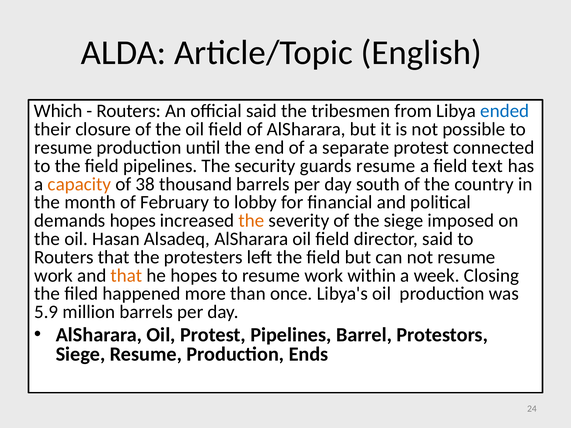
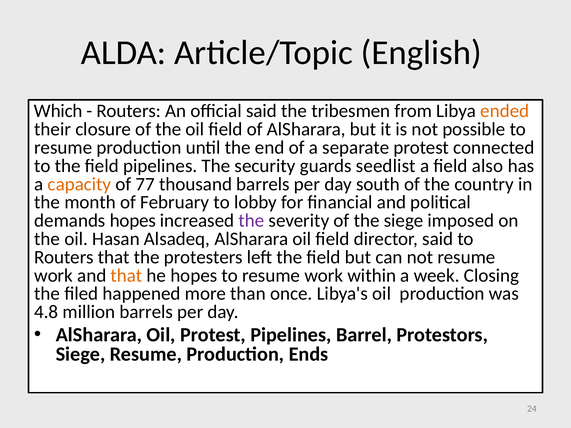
ended colour: blue -> orange
guards resume: resume -> seedlist
text: text -> also
38: 38 -> 77
the at (251, 221) colour: orange -> purple
5.9: 5.9 -> 4.8
